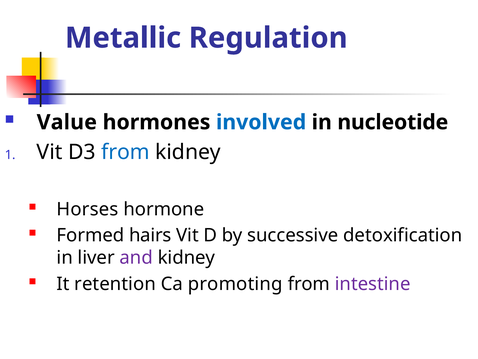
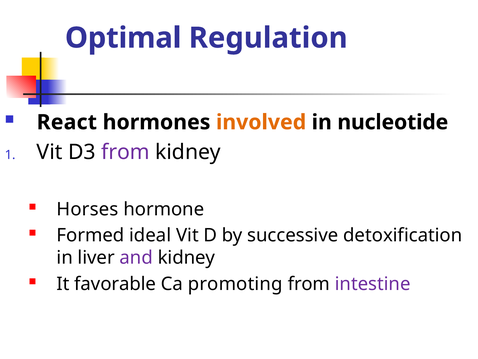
Metallic: Metallic -> Optimal
Value: Value -> React
involved colour: blue -> orange
from at (125, 152) colour: blue -> purple
hairs: hairs -> ideal
retention: retention -> favorable
